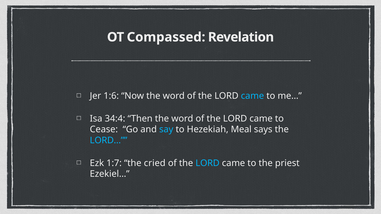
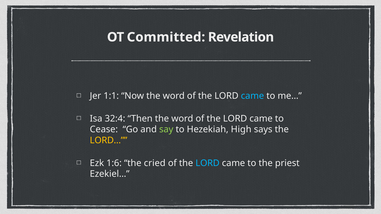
Compassed: Compassed -> Committed
1:6: 1:6 -> 1:1
34:4: 34:4 -> 32:4
say colour: light blue -> light green
Meal: Meal -> High
LORD… colour: light blue -> yellow
1:7: 1:7 -> 1:6
